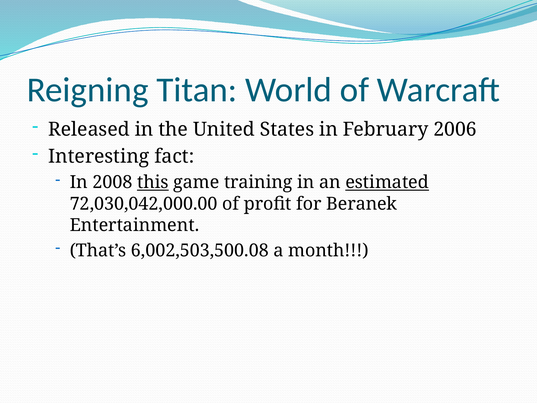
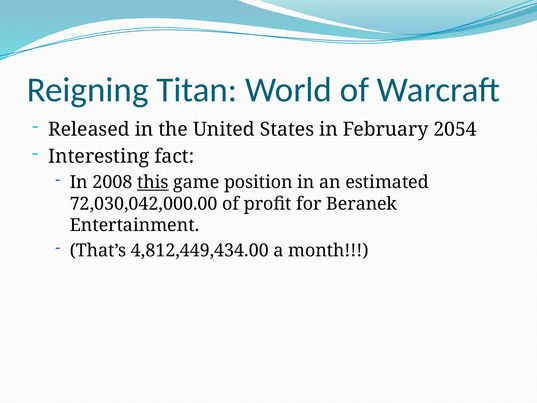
2006: 2006 -> 2054
training: training -> position
estimated underline: present -> none
6,002,503,500.08: 6,002,503,500.08 -> 4,812,449,434.00
